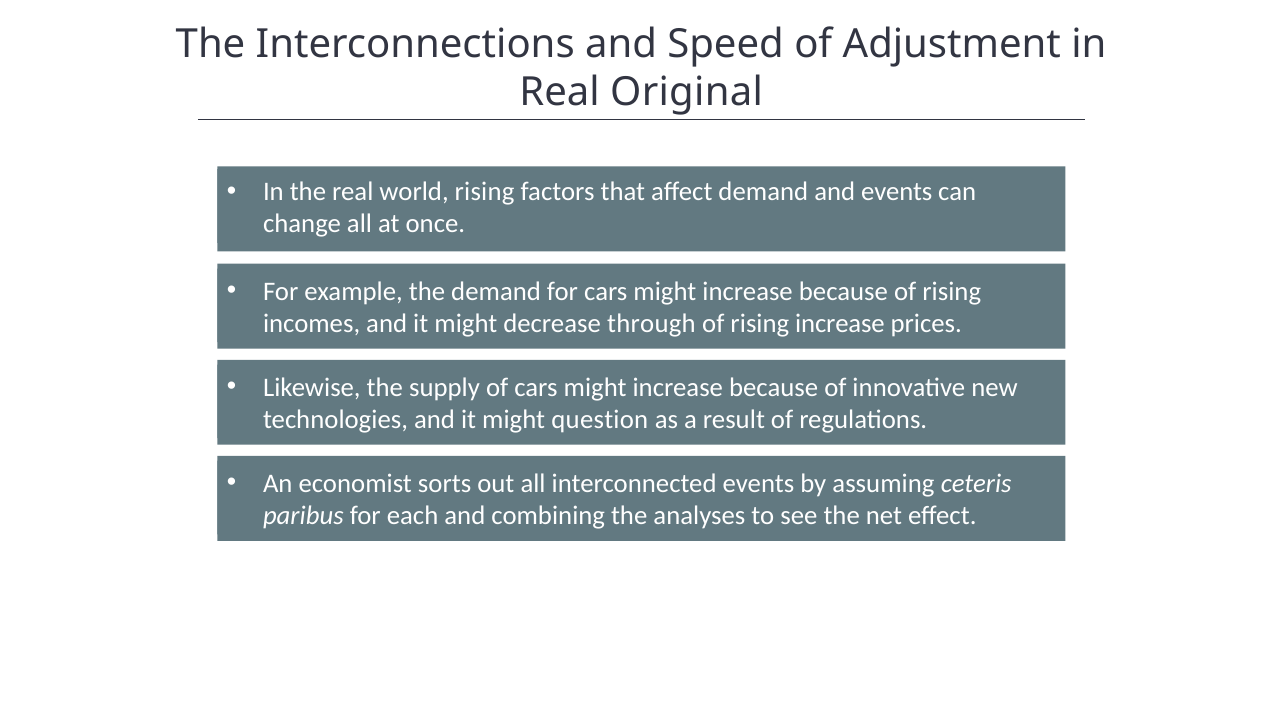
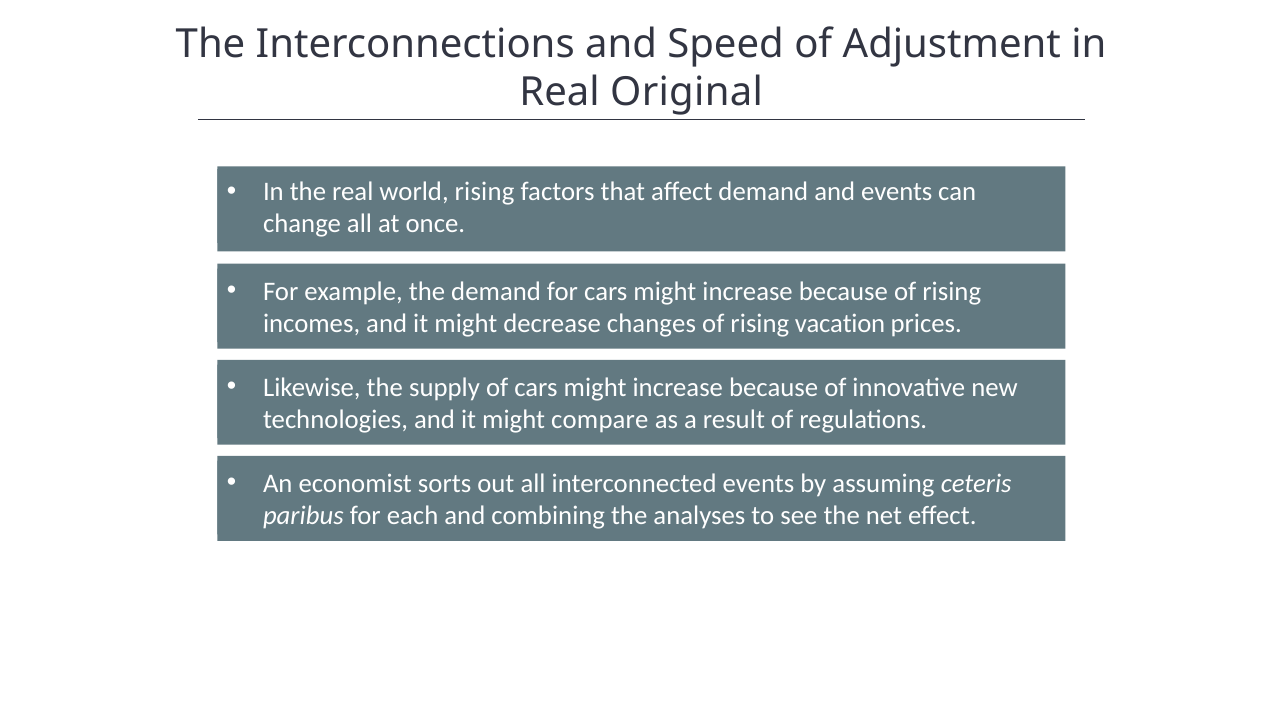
through: through -> changes
rising increase: increase -> vacation
question: question -> compare
